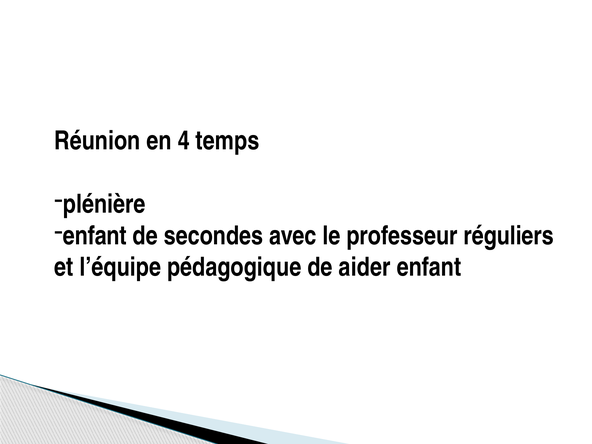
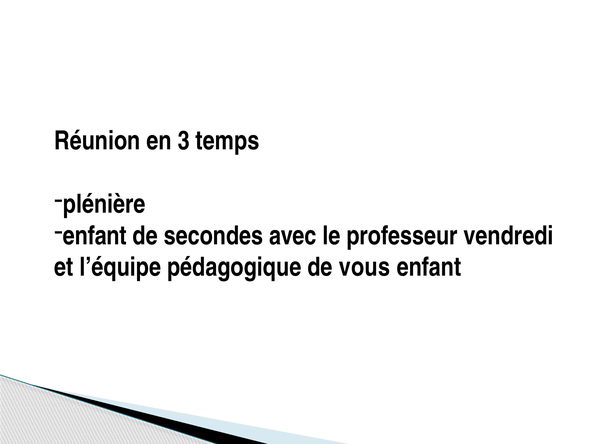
4: 4 -> 3
réguliers: réguliers -> vendredi
aider: aider -> vous
